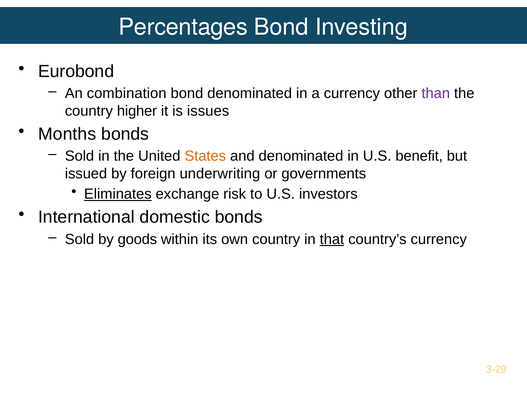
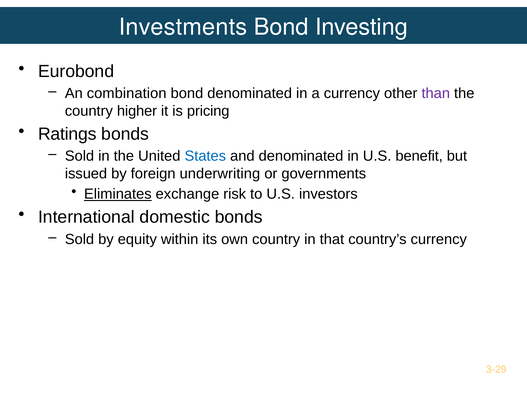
Percentages: Percentages -> Investments
issues: issues -> pricing
Months: Months -> Ratings
States colour: orange -> blue
goods: goods -> equity
that underline: present -> none
